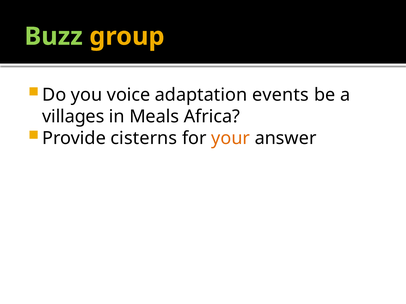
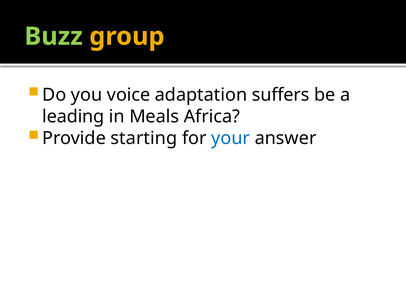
events: events -> suffers
villages: villages -> leading
cisterns: cisterns -> starting
your colour: orange -> blue
